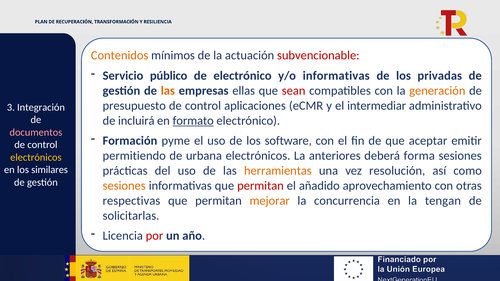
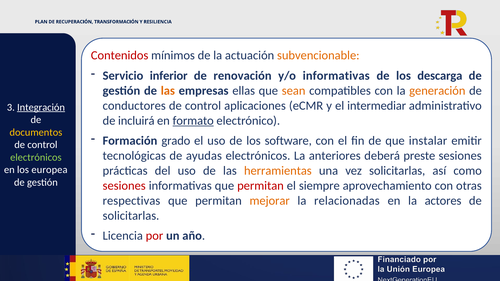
Contenidos colour: orange -> red
subvencionable colour: red -> orange
público: público -> inferior
de electrónico: electrónico -> renovación
privadas: privadas -> descarga
sean colour: red -> orange
presupuesto: presupuesto -> conductores
Integración underline: none -> present
documentos colour: pink -> yellow
pyme: pyme -> grado
aceptar: aceptar -> instalar
permitiendo: permitiendo -> tecnológicas
urbana: urbana -> ayudas
forma: forma -> preste
electrónicos at (36, 157) colour: yellow -> light green
similares: similares -> europea
vez resolución: resolución -> solicitarlas
sesiones at (124, 186) colour: orange -> red
añadido: añadido -> siempre
concurrencia: concurrencia -> relacionadas
tengan: tengan -> actores
